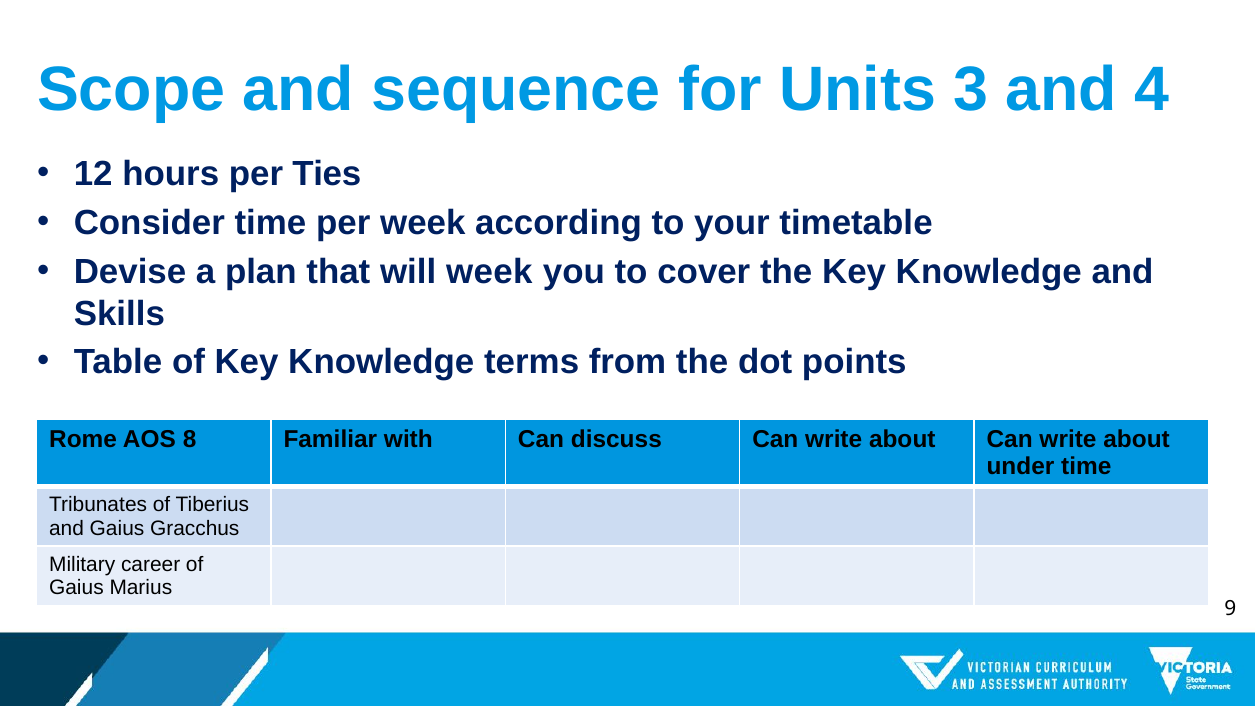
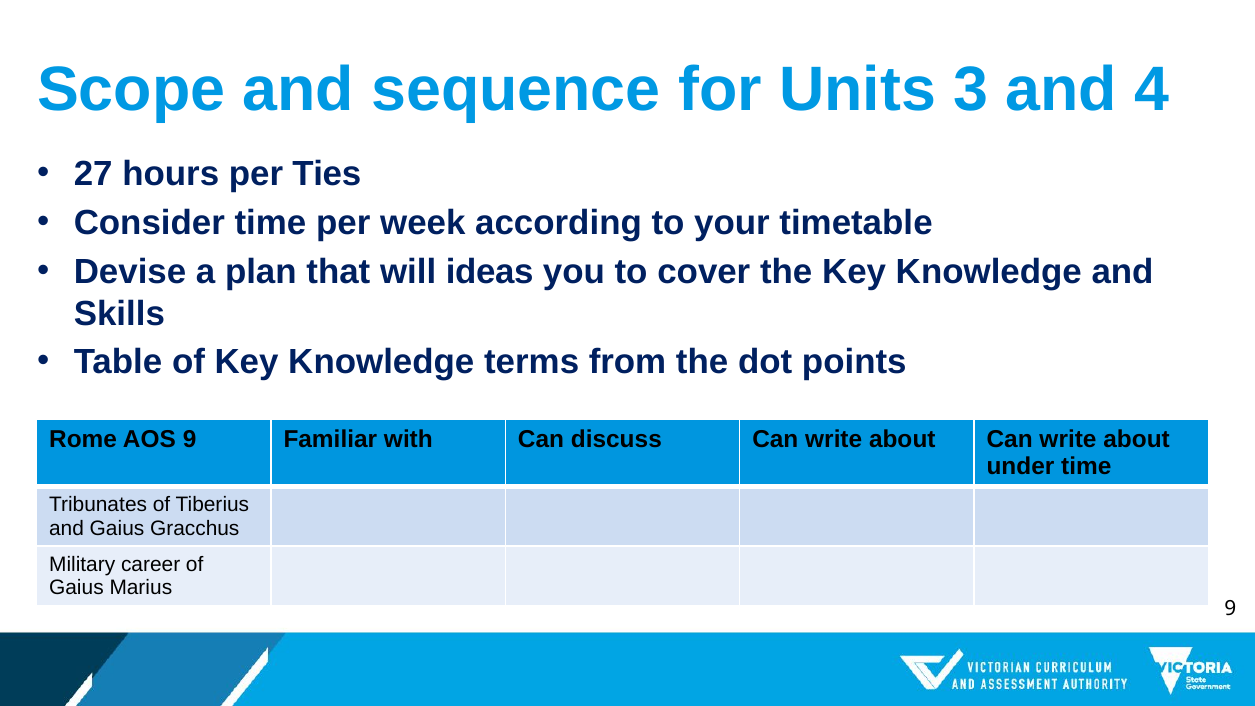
12: 12 -> 27
will week: week -> ideas
AOS 8: 8 -> 9
